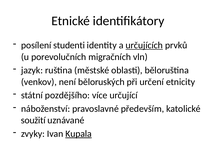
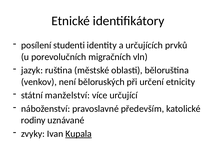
určujících underline: present -> none
pozdějšího: pozdějšího -> manželství
soužití: soužití -> rodiny
